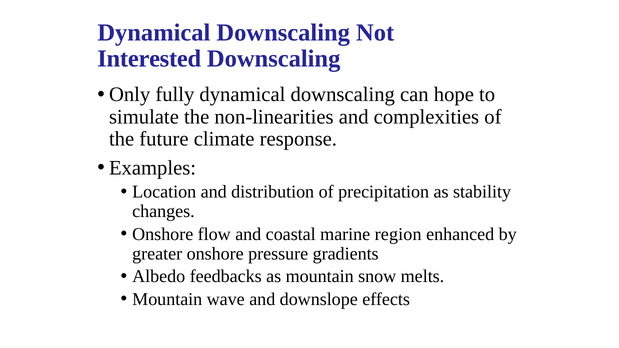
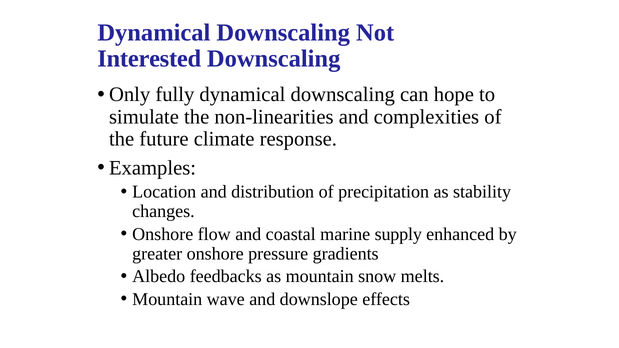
region: region -> supply
